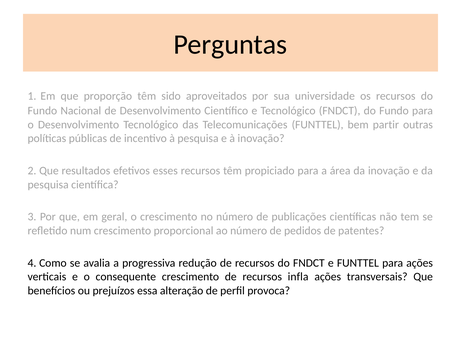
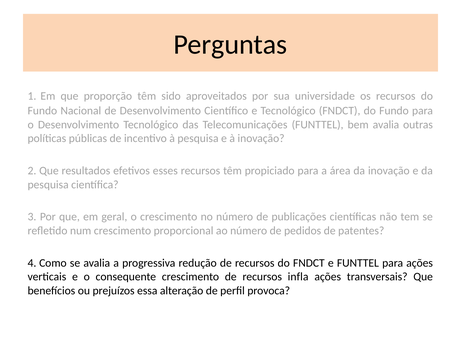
bem partir: partir -> avalia
